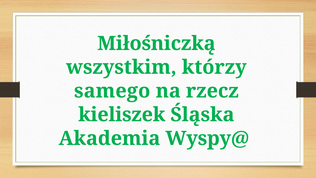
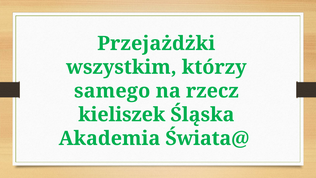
Miłośniczką: Miłośniczką -> Przejażdżki
Wyspy@: Wyspy@ -> Świata@
